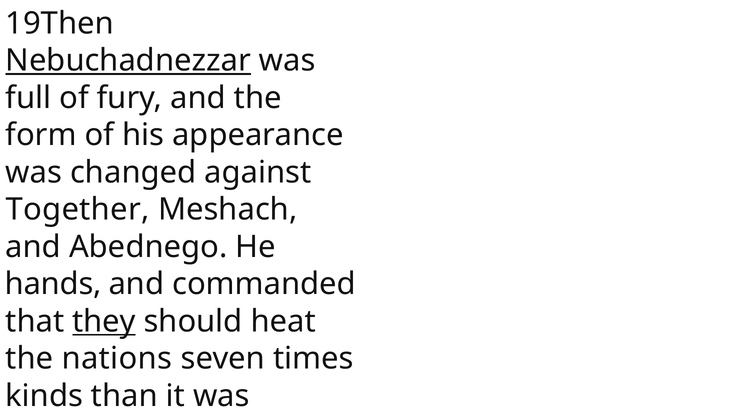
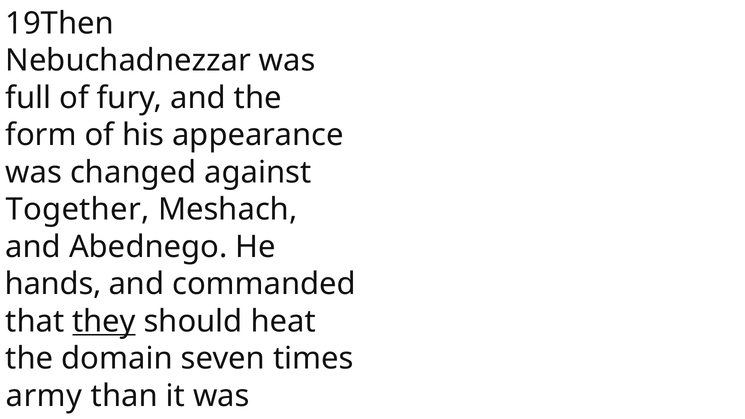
Nebuchadnezzar underline: present -> none
nations: nations -> domain
kinds: kinds -> army
